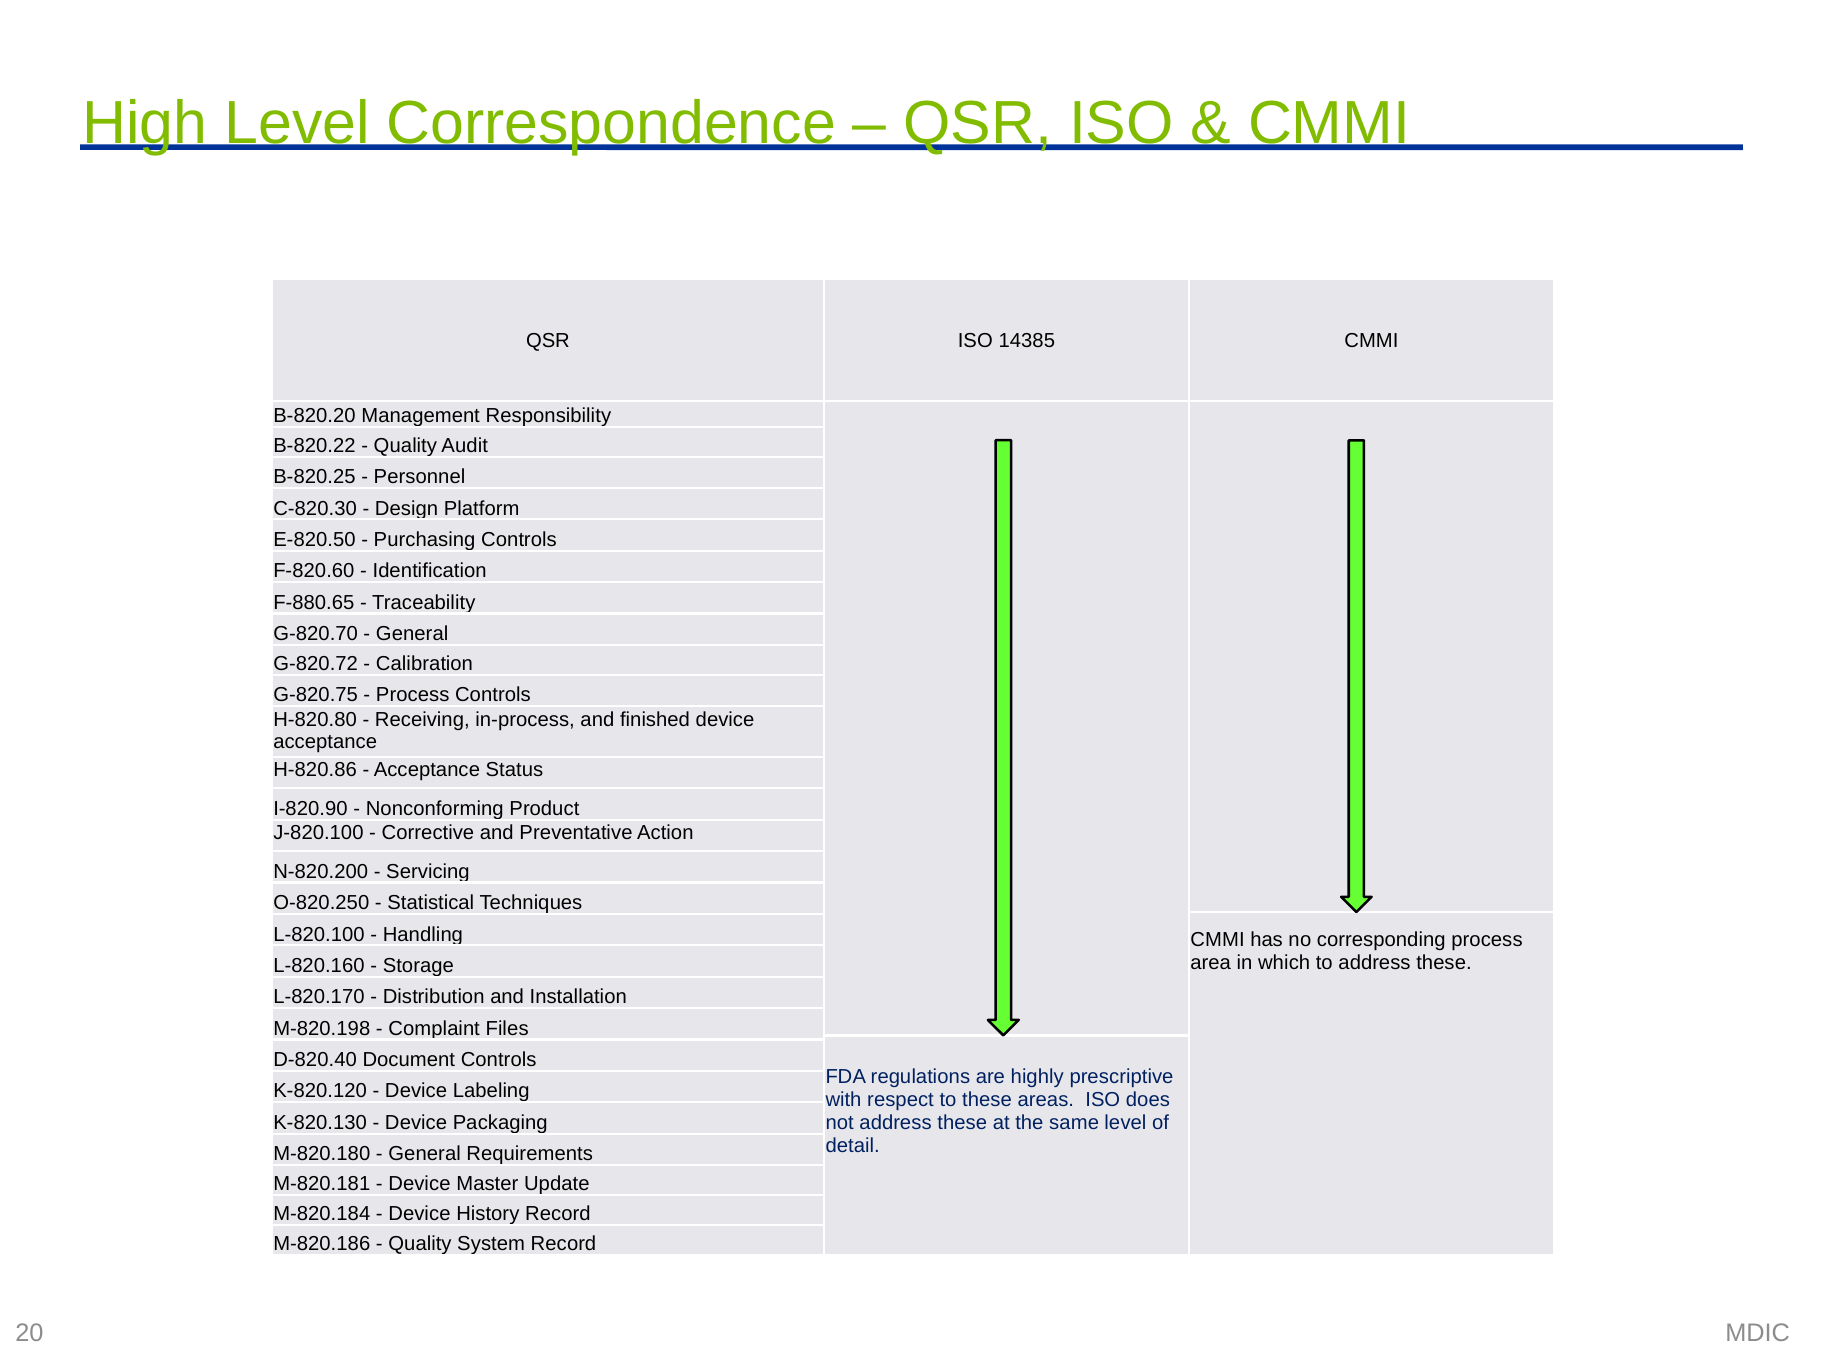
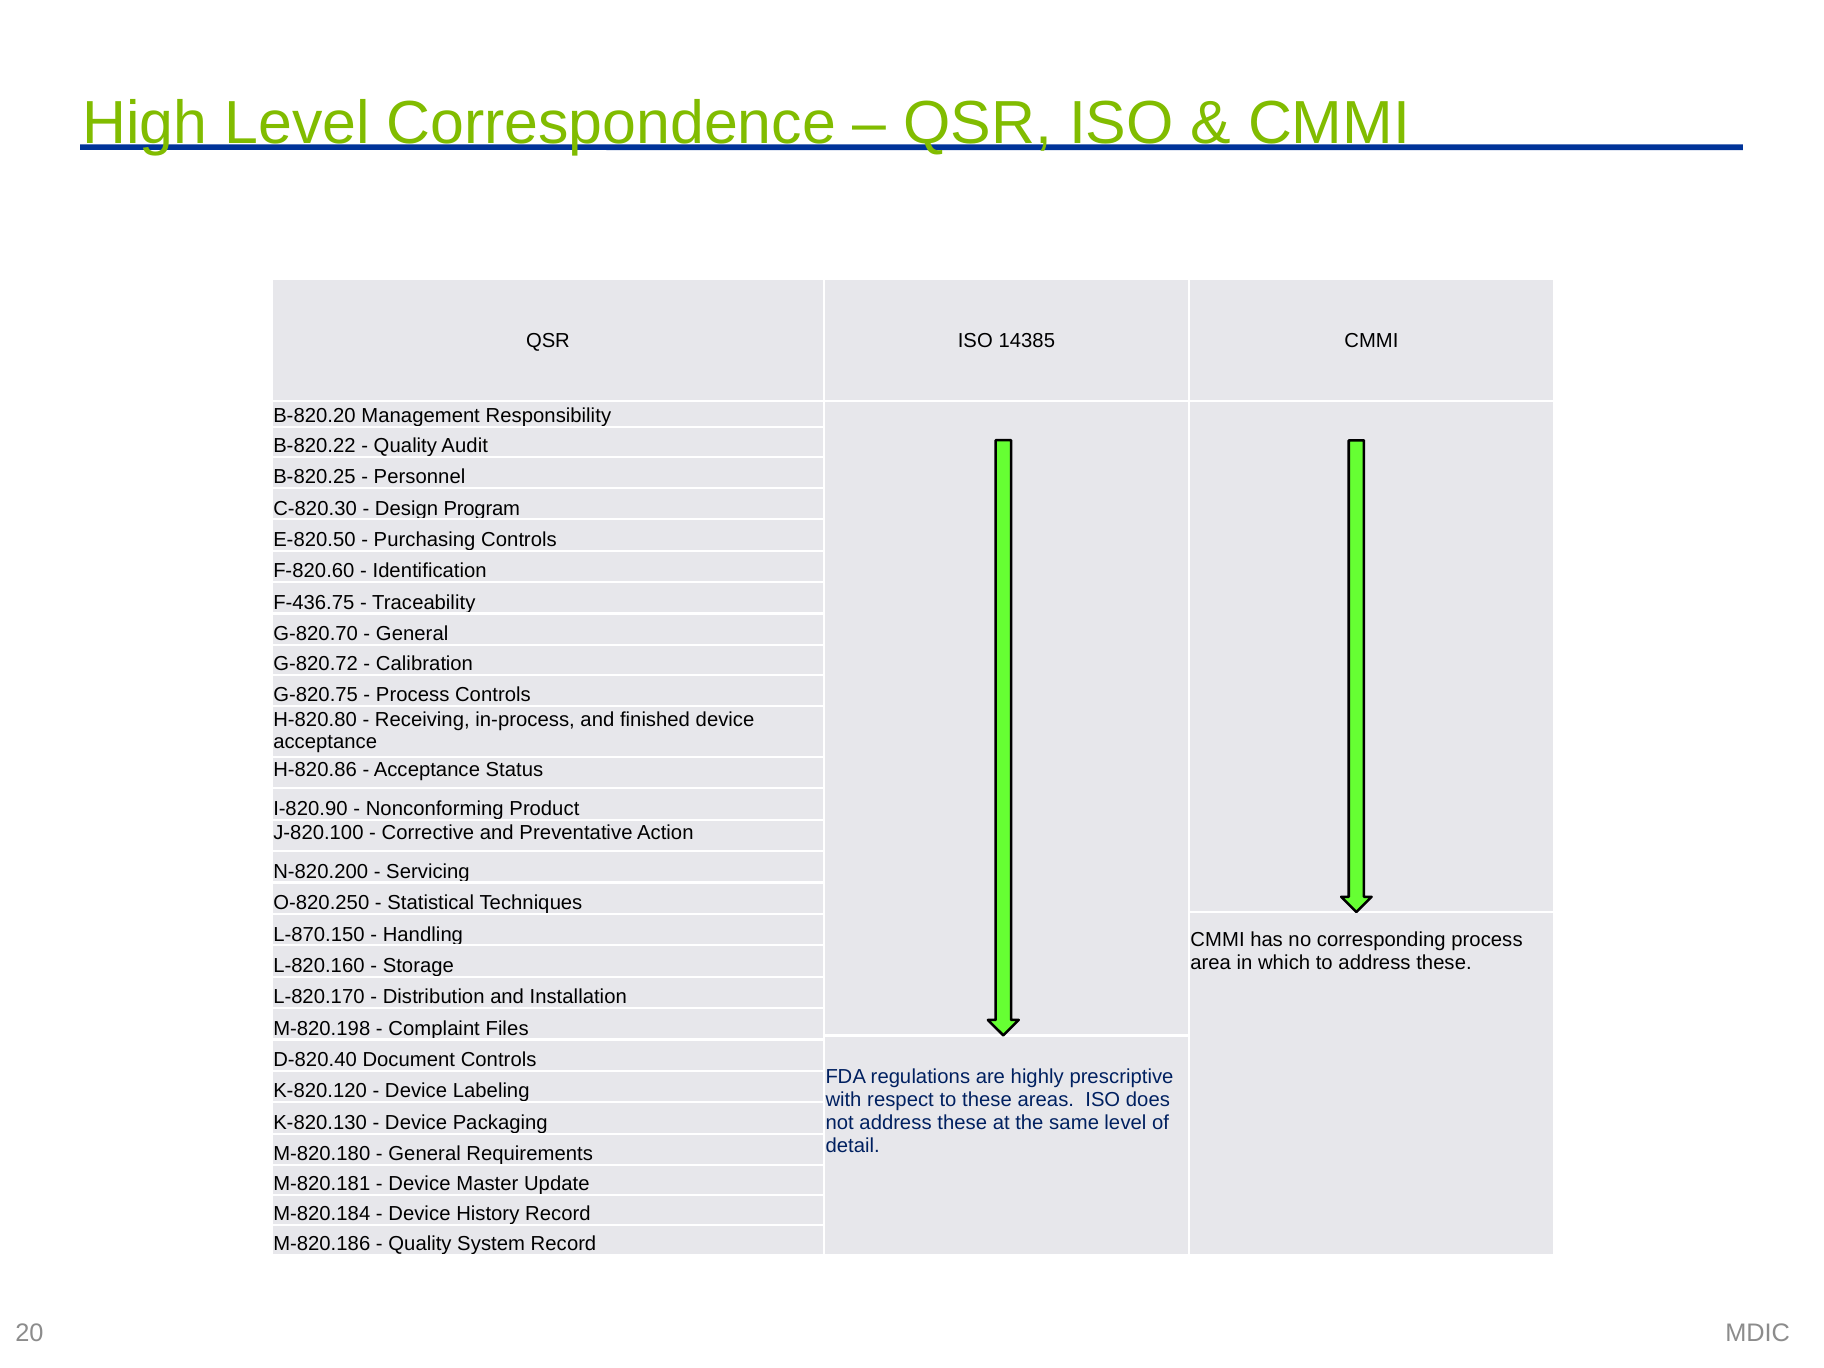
Platform: Platform -> Program
F-880.65: F-880.65 -> F-436.75
L-820.100: L-820.100 -> L-870.150
